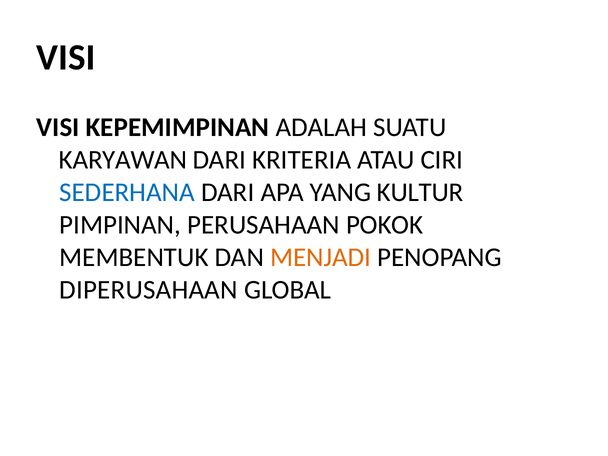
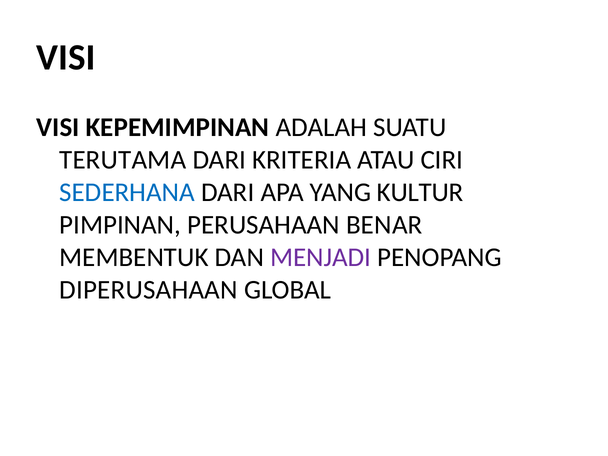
KARYAWAN: KARYAWAN -> TERUTAMA
POKOK: POKOK -> BENAR
MENJADI colour: orange -> purple
